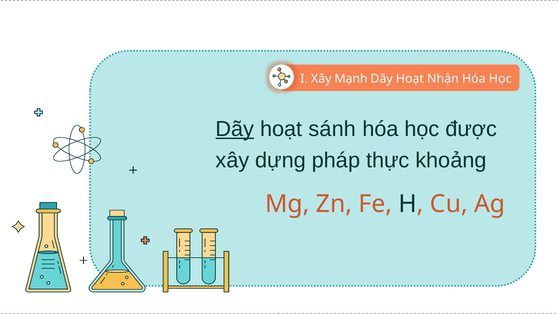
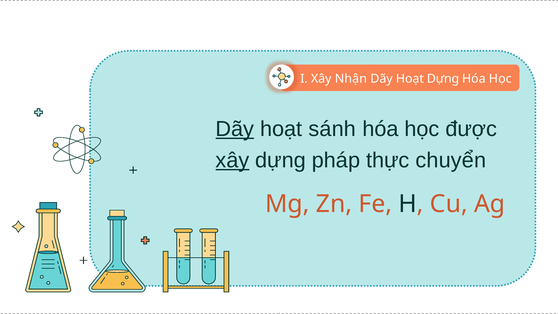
Mạnh: Mạnh -> Nhận
Hoạt Nhận: Nhận -> Dựng
xây at (232, 160) underline: none -> present
khoảng: khoảng -> chuyển
